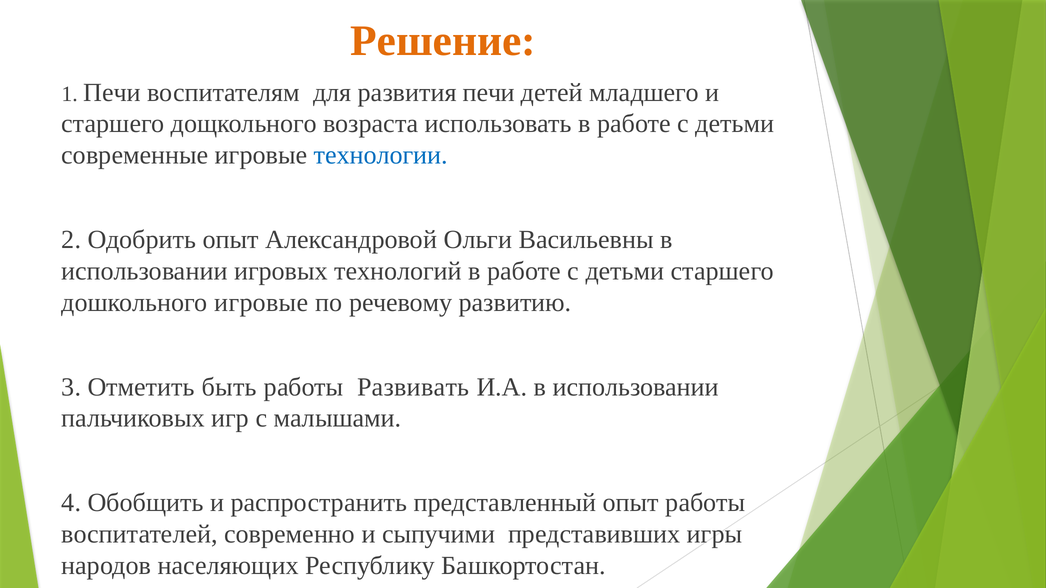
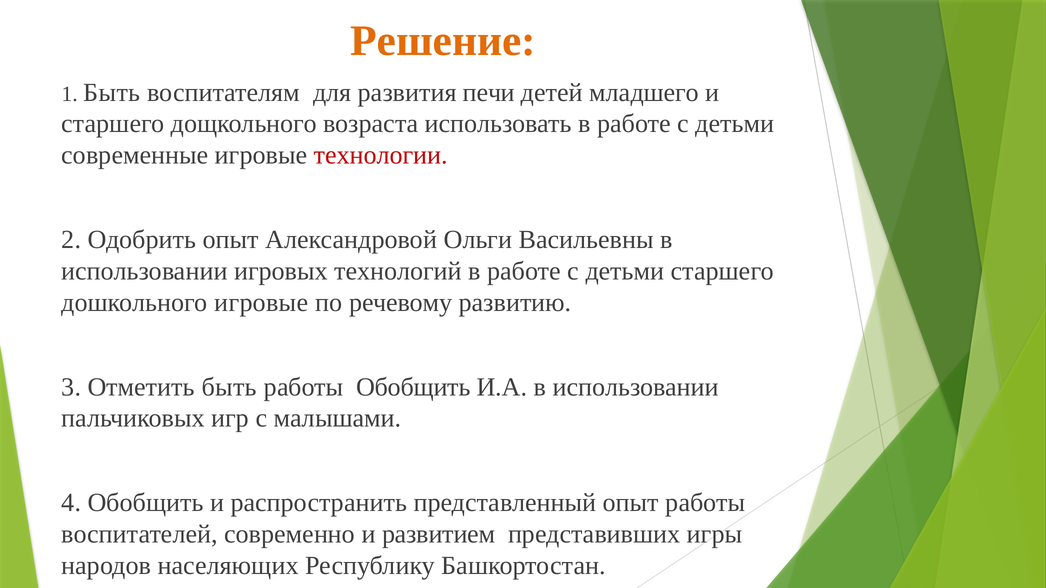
1 Печи: Печи -> Быть
технологии colour: blue -> red
работы Развивать: Развивать -> Обобщить
сыпучими: сыпучими -> развитием
